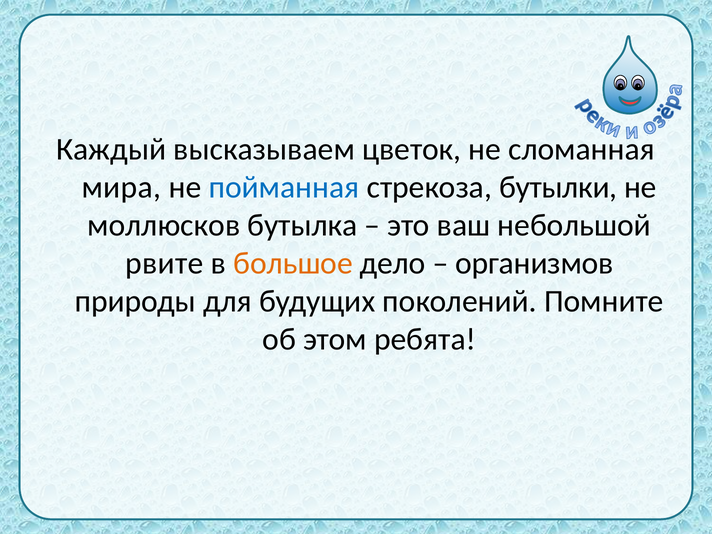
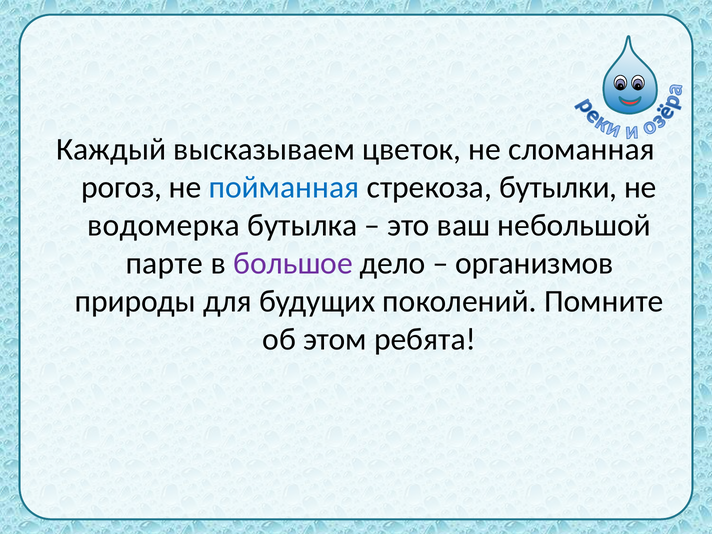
мира: мира -> рогоз
моллюсков: моллюсков -> водомерка
рвите: рвите -> парте
большое colour: orange -> purple
